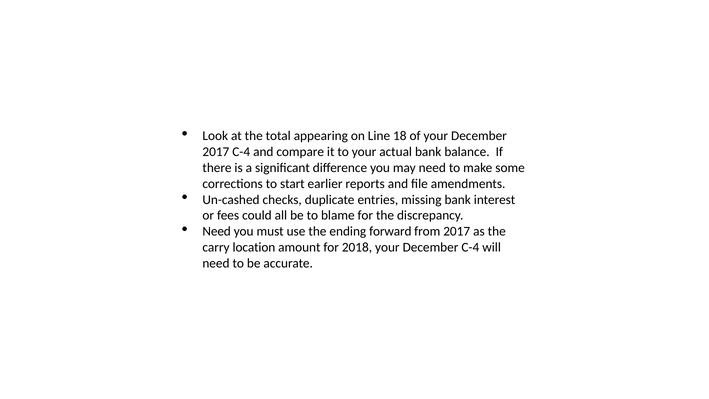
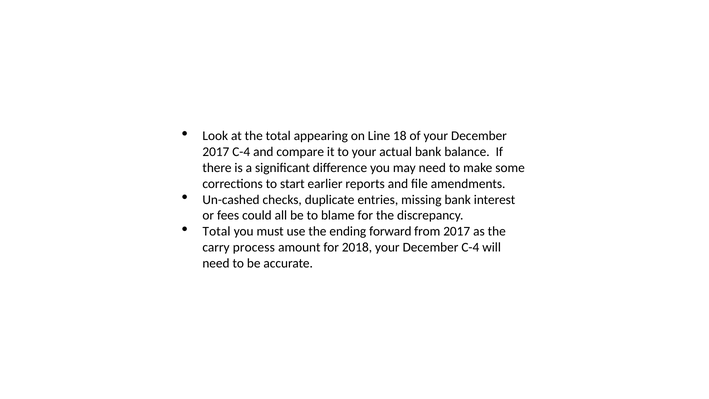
Need at (217, 231): Need -> Total
location: location -> process
